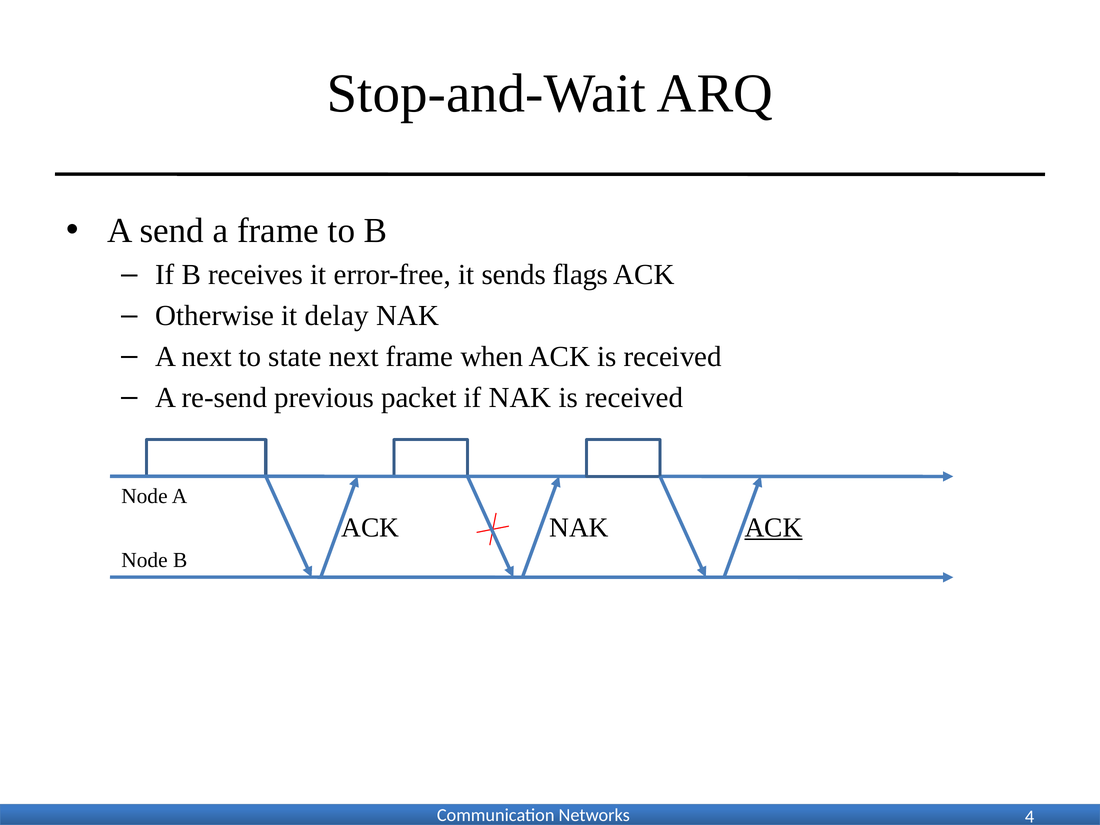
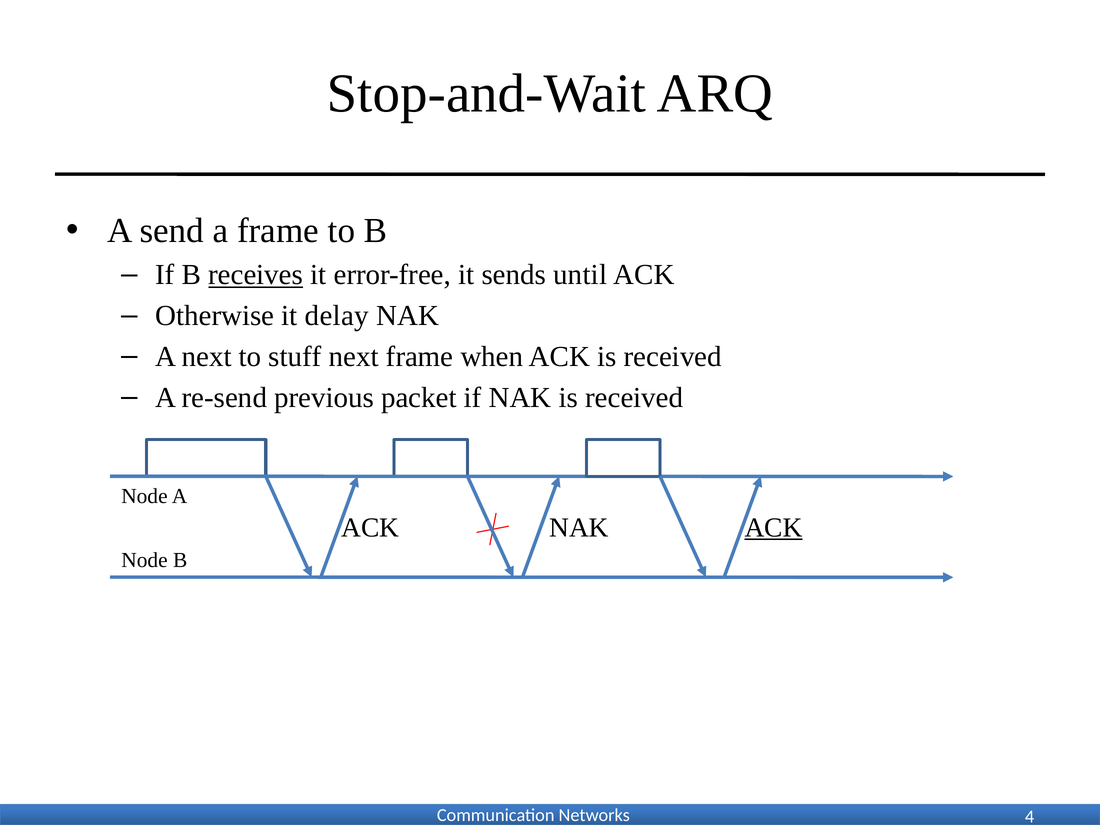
receives underline: none -> present
flags: flags -> until
state: state -> stuff
